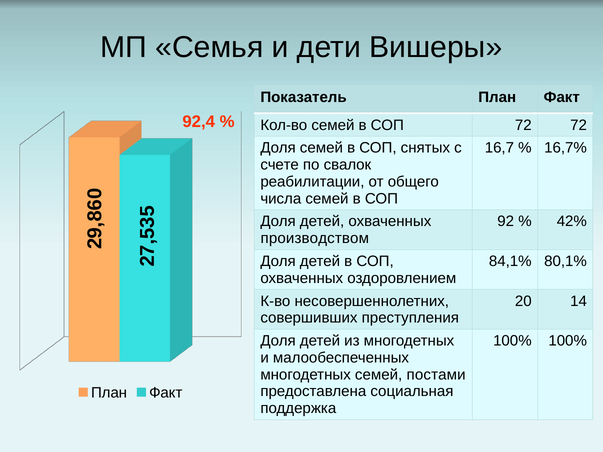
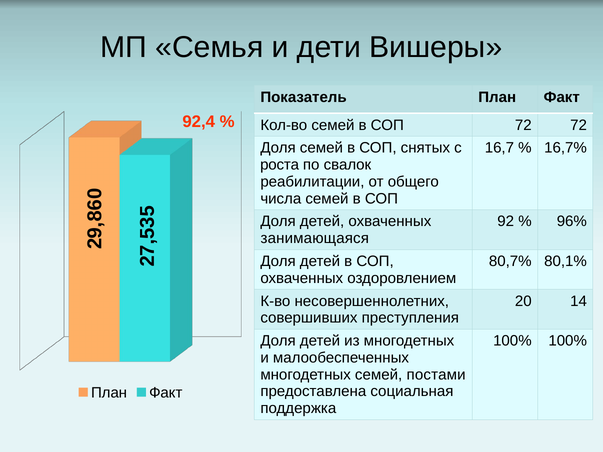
счете: счете -> роста
42%: 42% -> 96%
производством: производством -> занимающаяся
84,1%: 84,1% -> 80,7%
